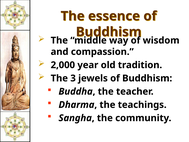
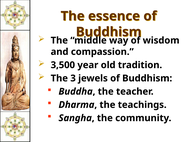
2,000: 2,000 -> 3,500
